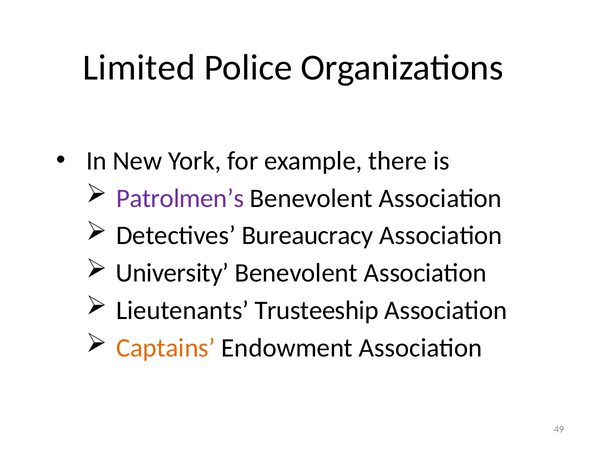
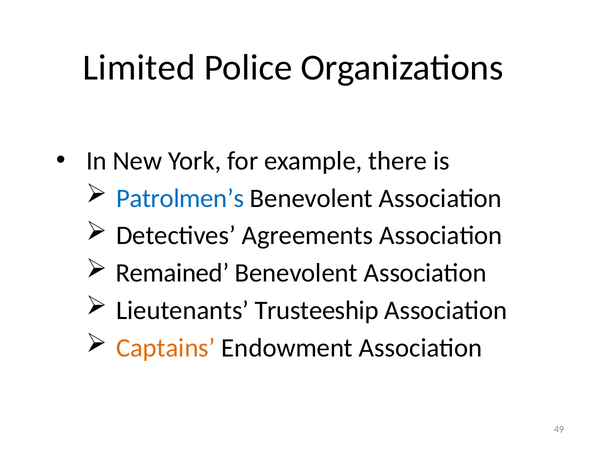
Patrolmen’s colour: purple -> blue
Bureaucracy: Bureaucracy -> Agreements
University: University -> Remained
